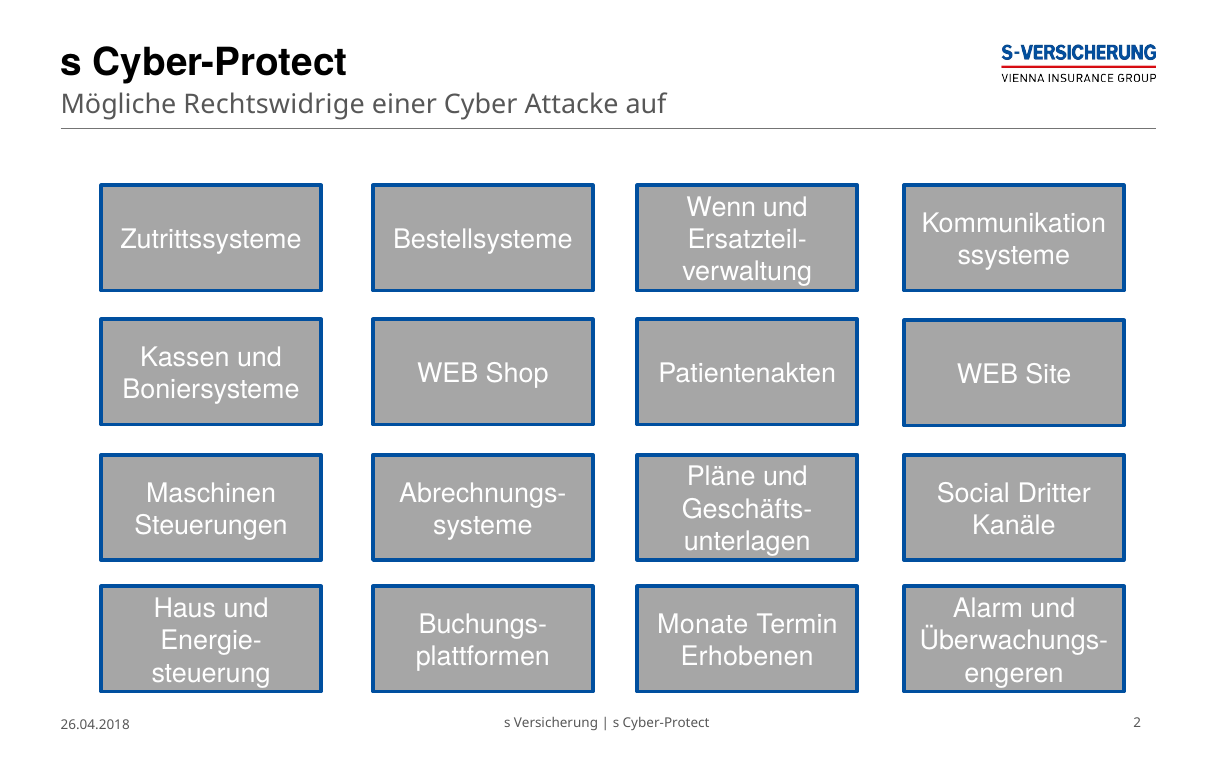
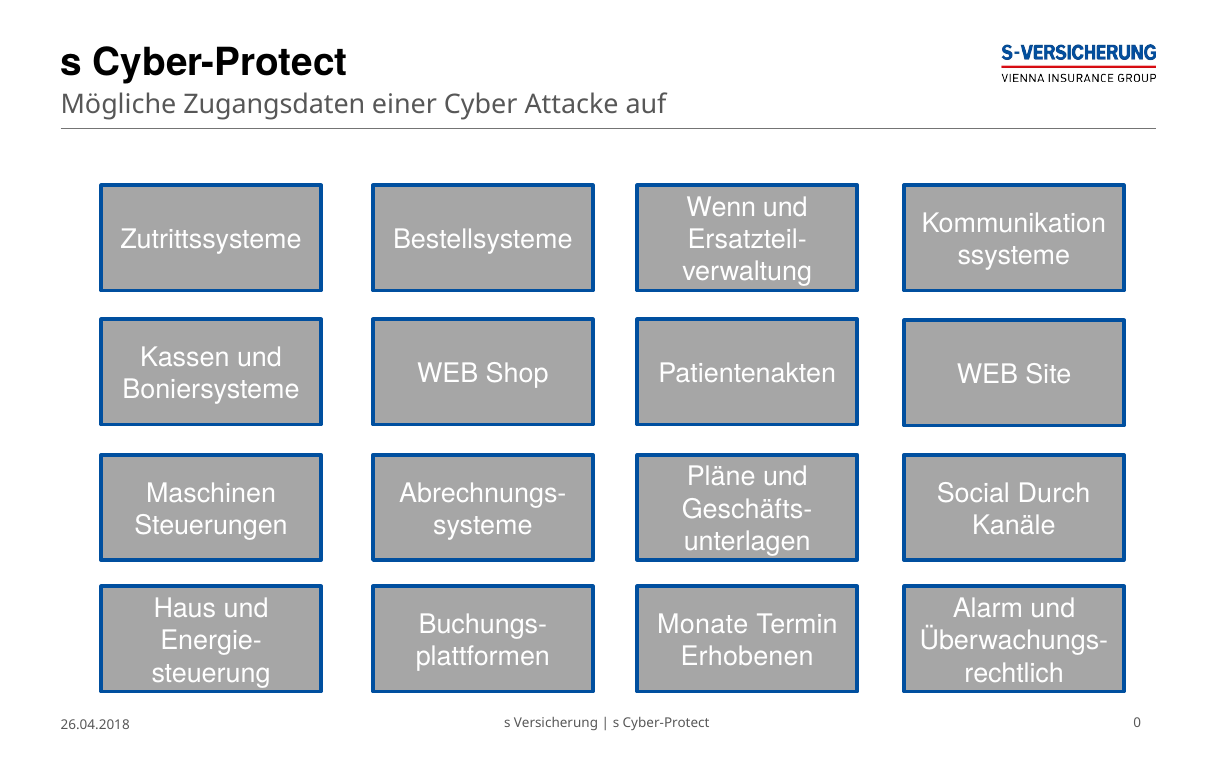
Rechtswidrige: Rechtswidrige -> Zugangsdaten
Dritter: Dritter -> Durch
engeren: engeren -> rechtlich
2: 2 -> 0
